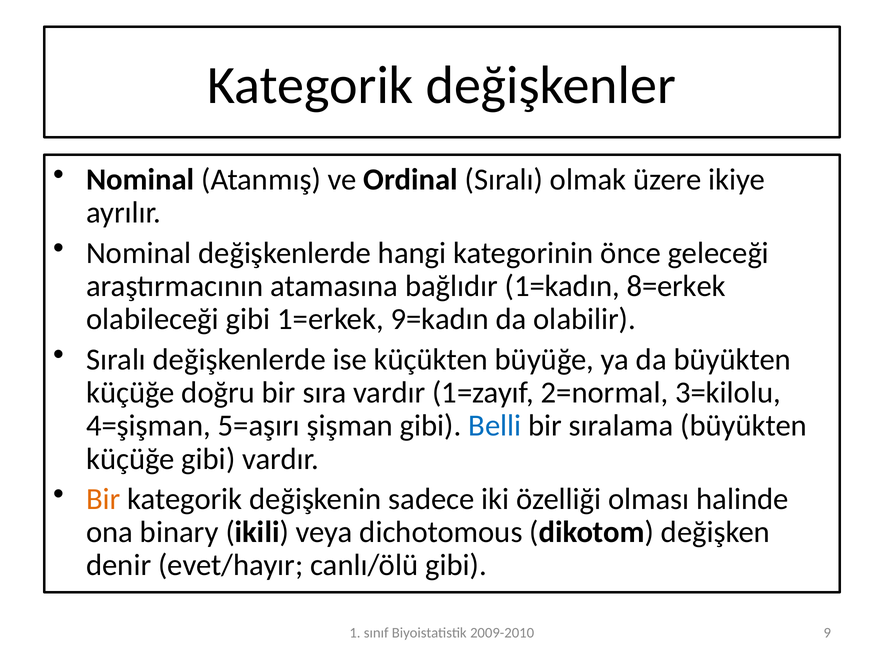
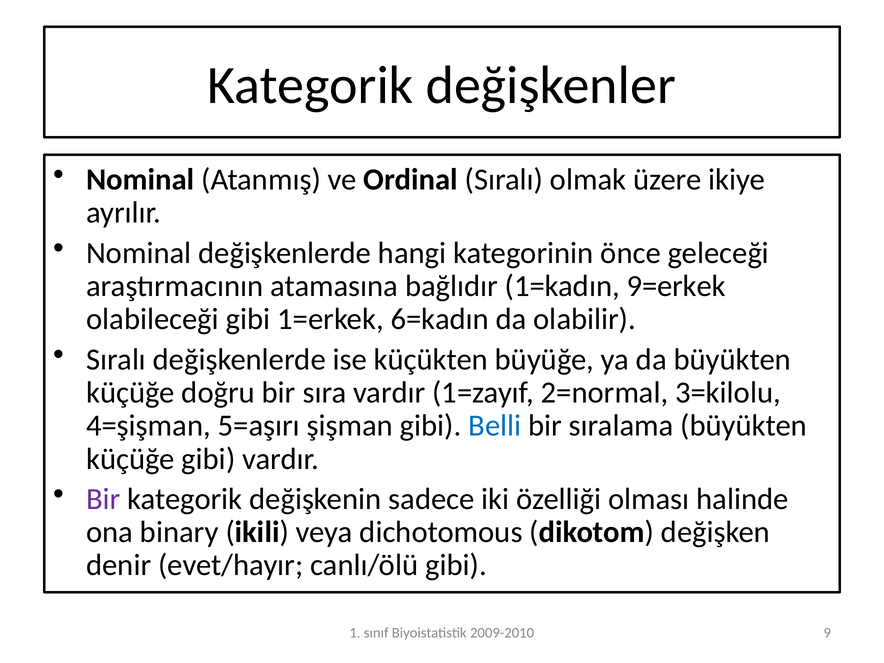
8=erkek: 8=erkek -> 9=erkek
9=kadın: 9=kadın -> 6=kadın
Bir at (103, 499) colour: orange -> purple
